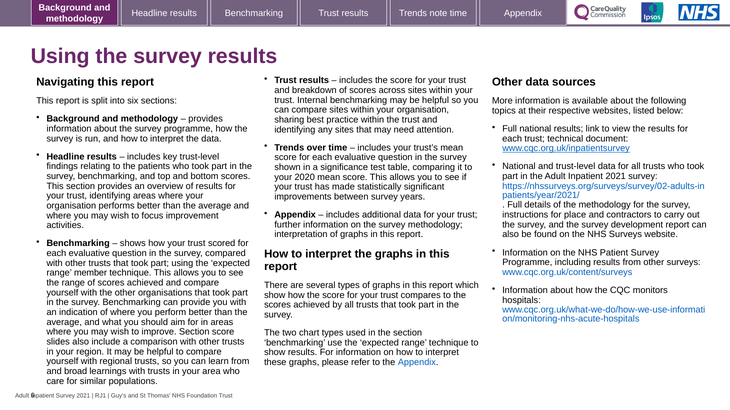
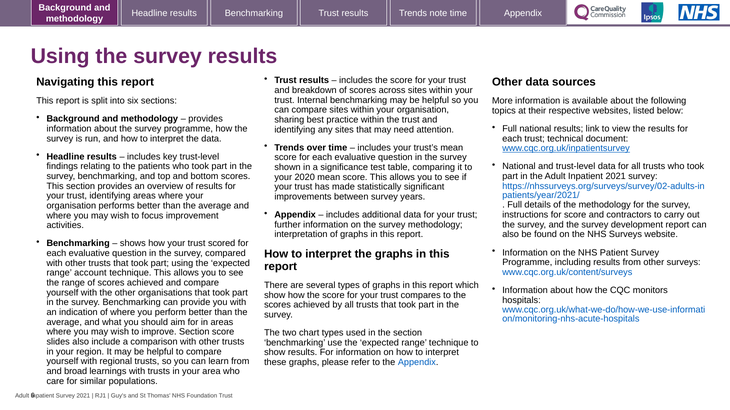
for place: place -> score
member: member -> account
